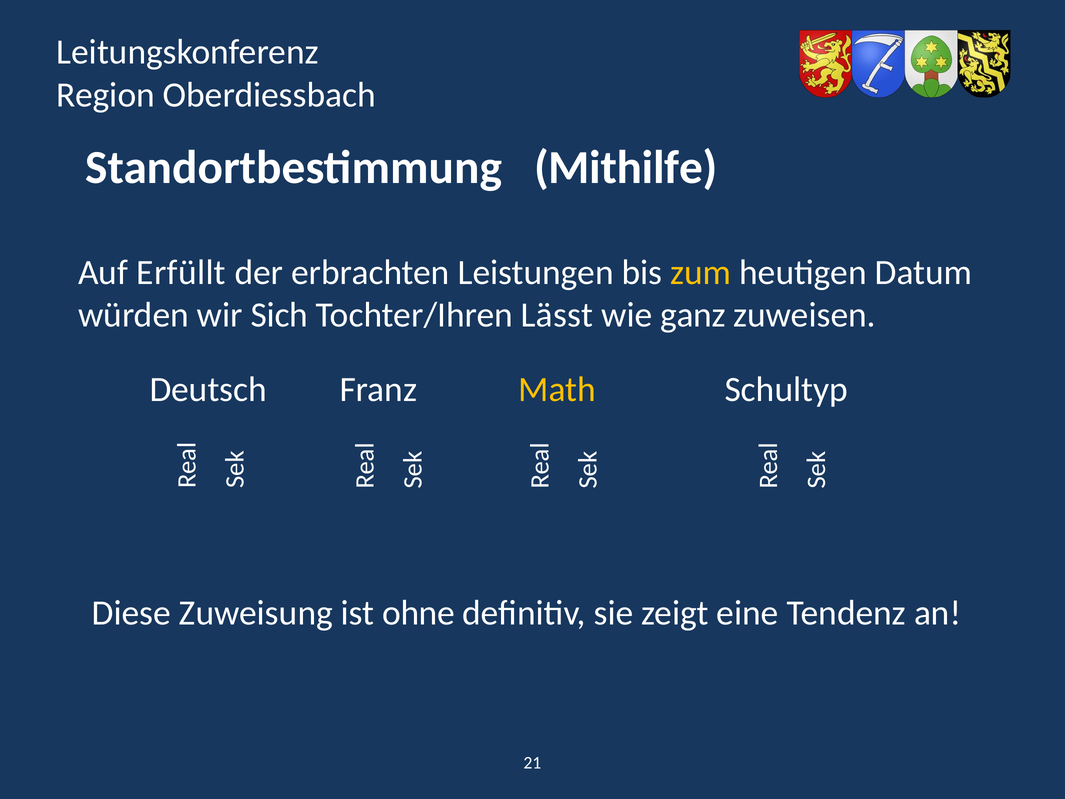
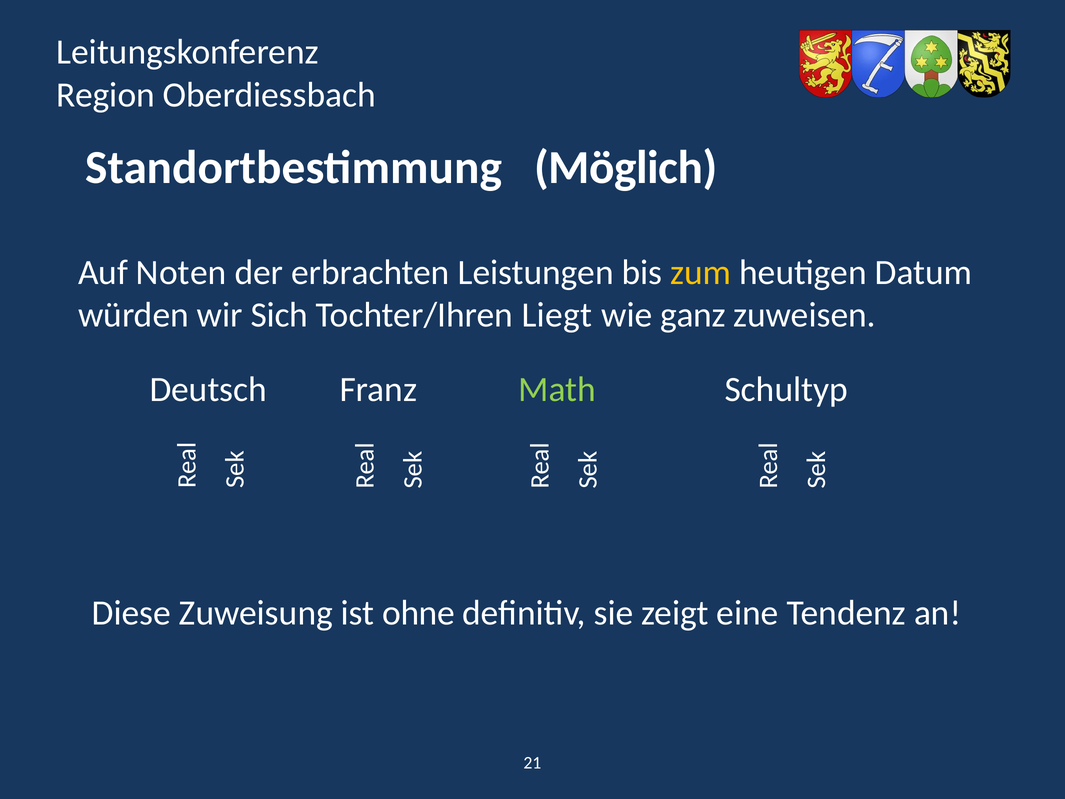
Mithilfe: Mithilfe -> Möglich
Erfüllt: Erfüllt -> Noten
Lässt: Lässt -> Liegt
Math colour: yellow -> light green
